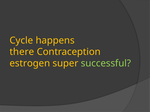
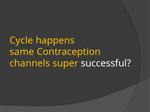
there: there -> same
estrogen: estrogen -> channels
successful colour: light green -> white
